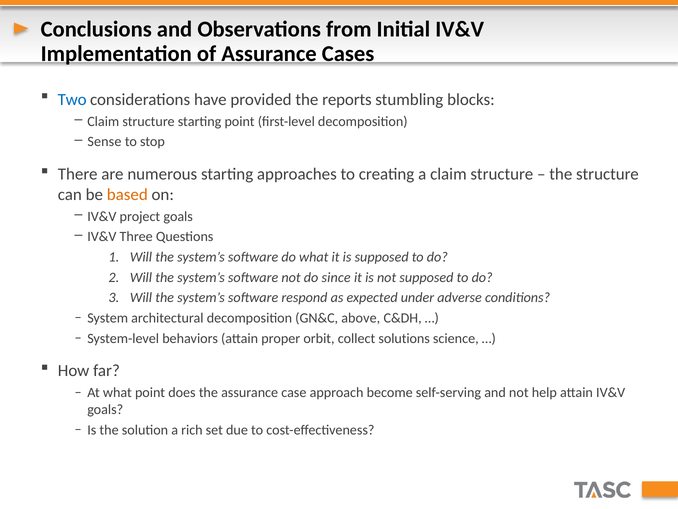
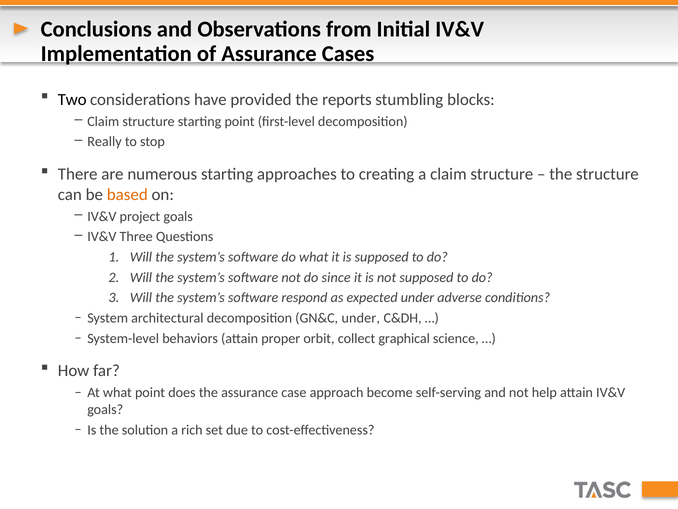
Two colour: blue -> black
Sense: Sense -> Really
GN&C above: above -> under
solutions: solutions -> graphical
